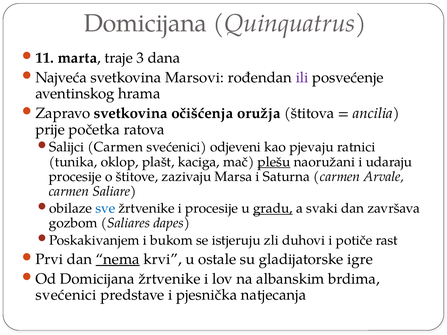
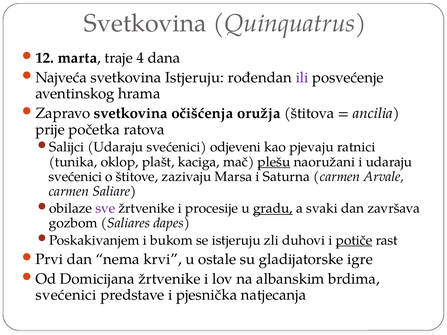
Domicijana at (145, 23): Domicijana -> Svetkovina
11: 11 -> 12
3: 3 -> 4
svetkovina Marsovi: Marsovi -> Istjeruju
Salijci Carmen: Carmen -> Udaraju
procesije at (75, 177): procesije -> svećenici
sve colour: blue -> purple
potiče underline: none -> present
nema underline: present -> none
